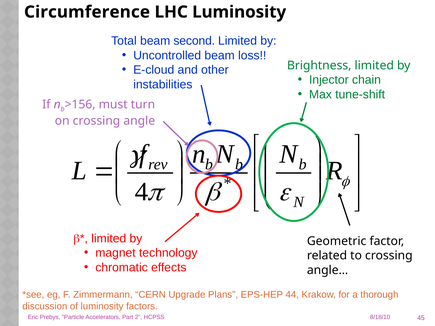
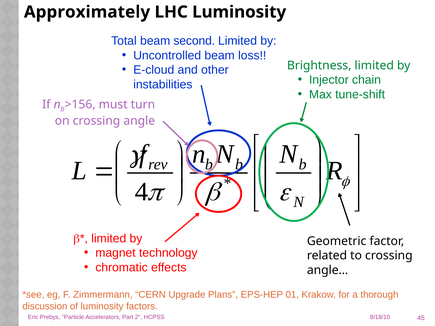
Circumference: Circumference -> Approximately
44: 44 -> 01
